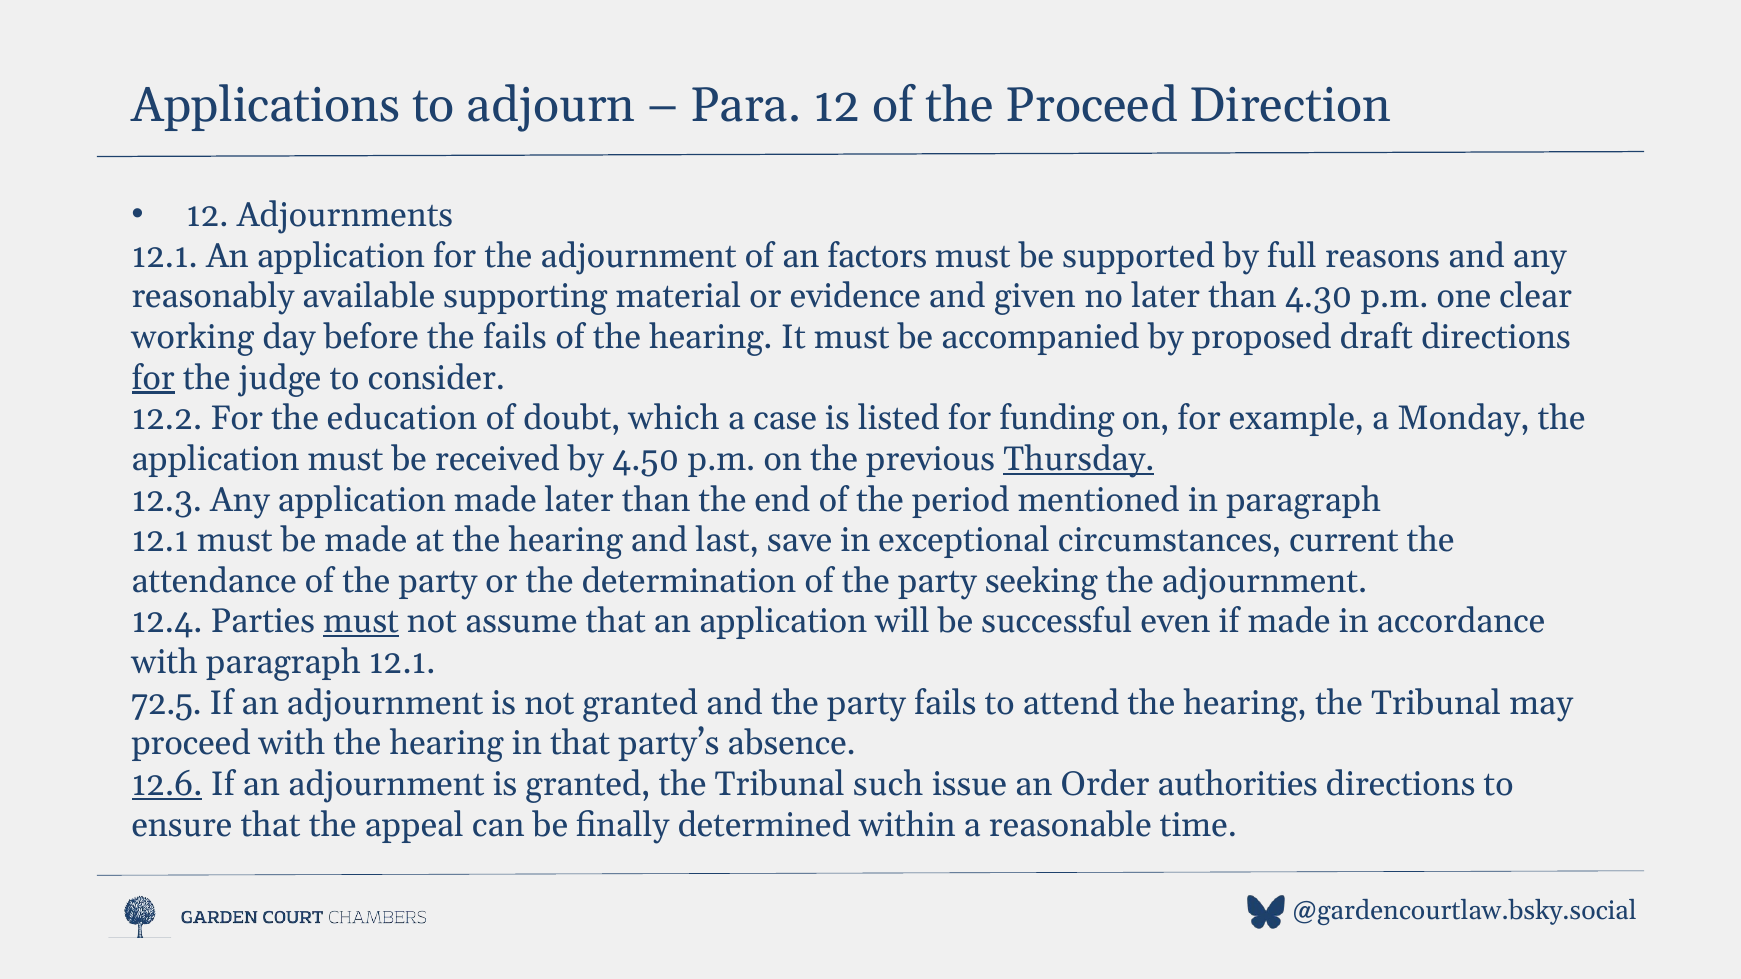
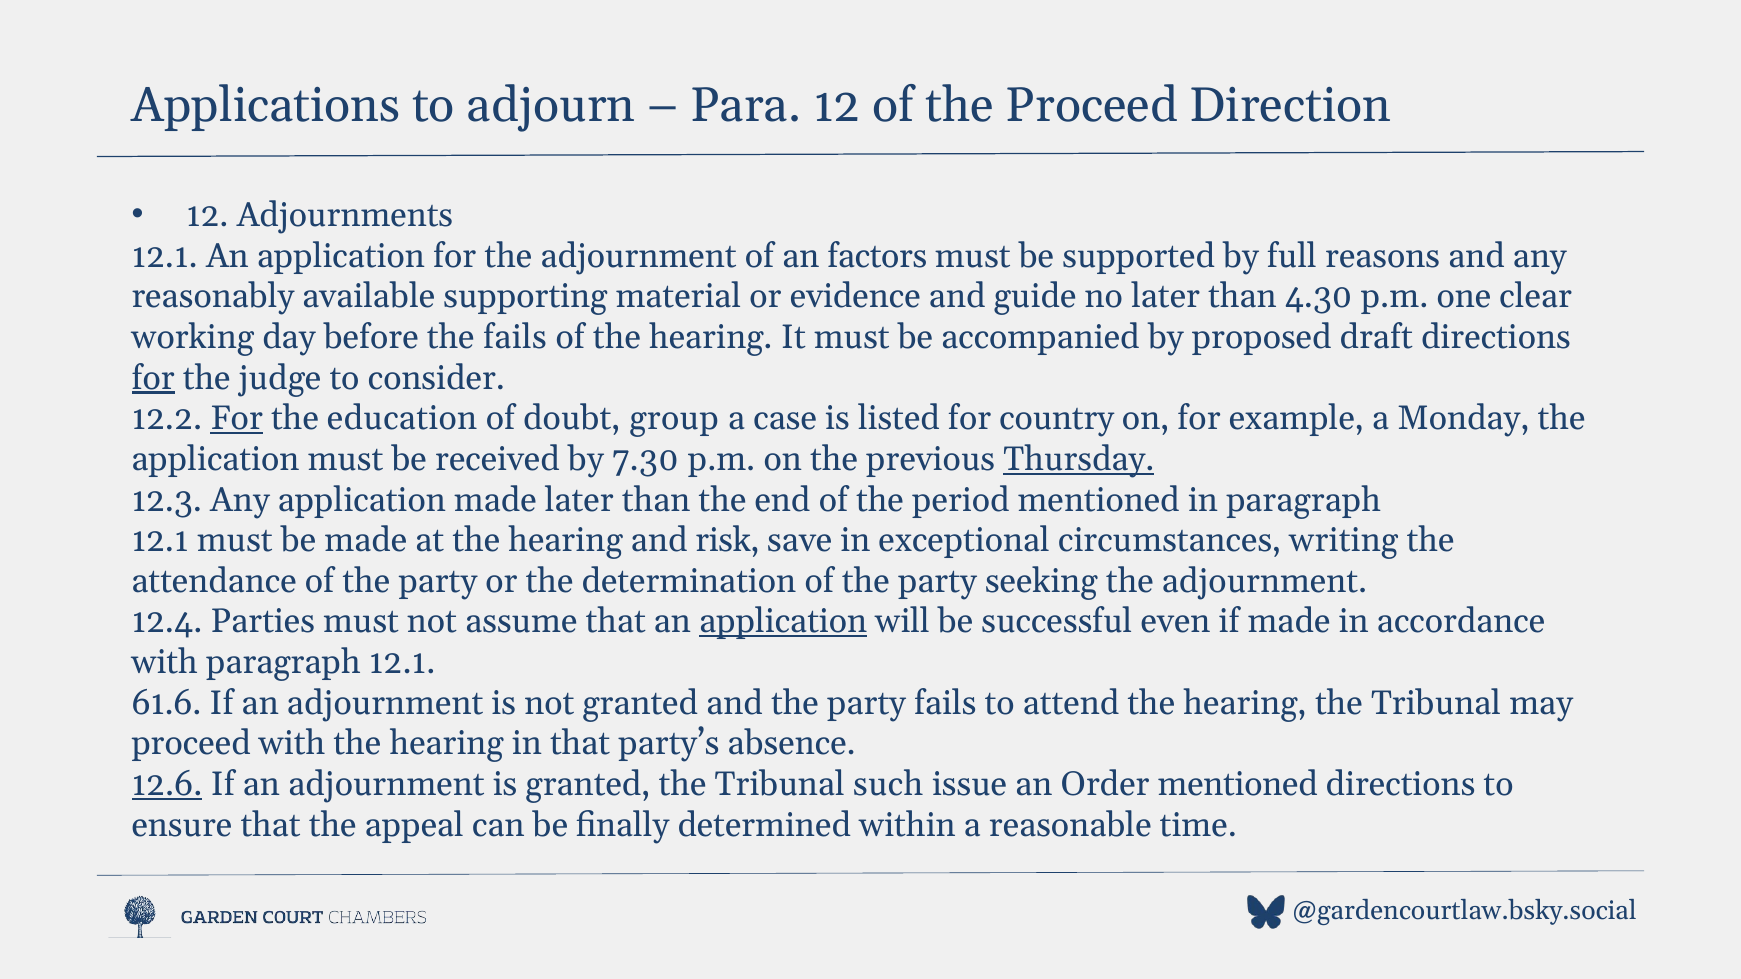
given: given -> guide
For at (237, 419) underline: none -> present
which: which -> group
funding: funding -> country
4.50: 4.50 -> 7.30
last: last -> risk
current: current -> writing
must at (361, 622) underline: present -> none
application at (783, 622) underline: none -> present
72.5: 72.5 -> 61.6
Order authorities: authorities -> mentioned
